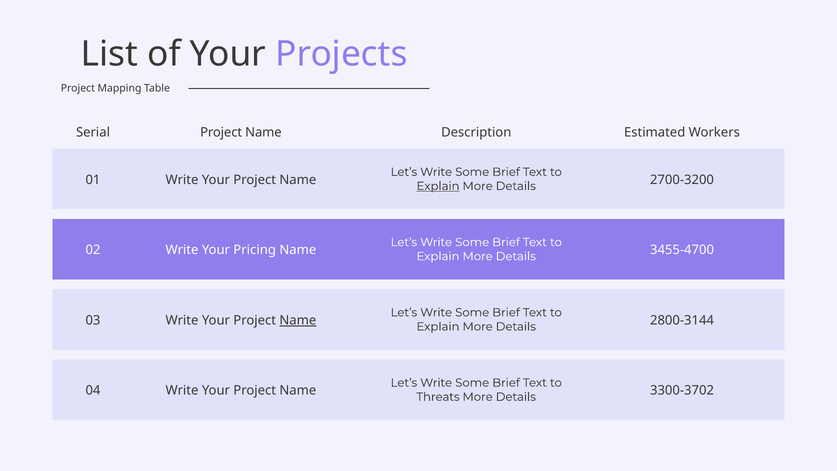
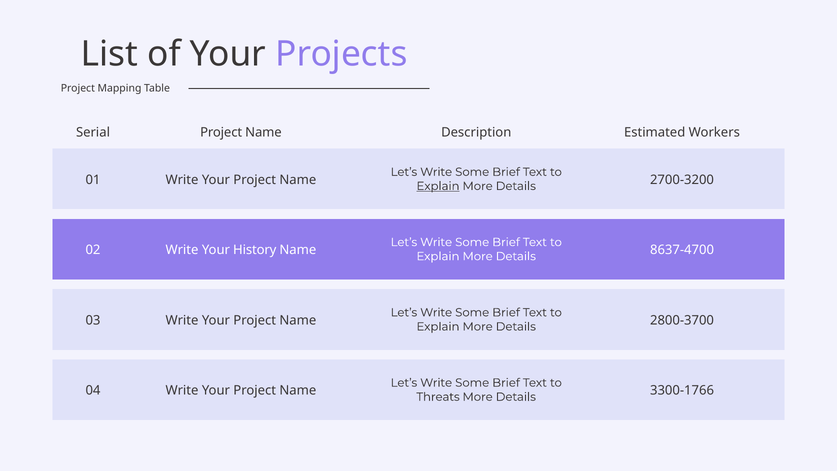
Pricing: Pricing -> History
3455-4700: 3455-4700 -> 8637-4700
Name at (298, 320) underline: present -> none
2800-3144: 2800-3144 -> 2800-3700
3300-3702: 3300-3702 -> 3300-1766
